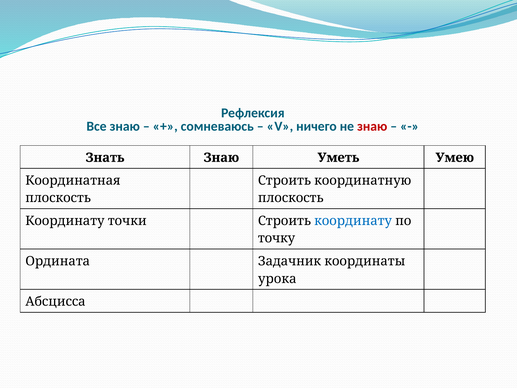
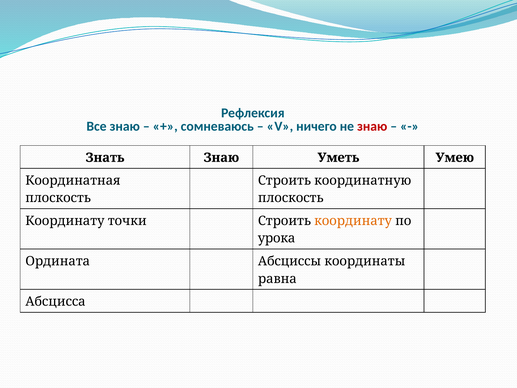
координату at (353, 221) colour: blue -> orange
точку: точку -> урока
Задачник: Задачник -> Абсциссы
урока: урока -> равна
